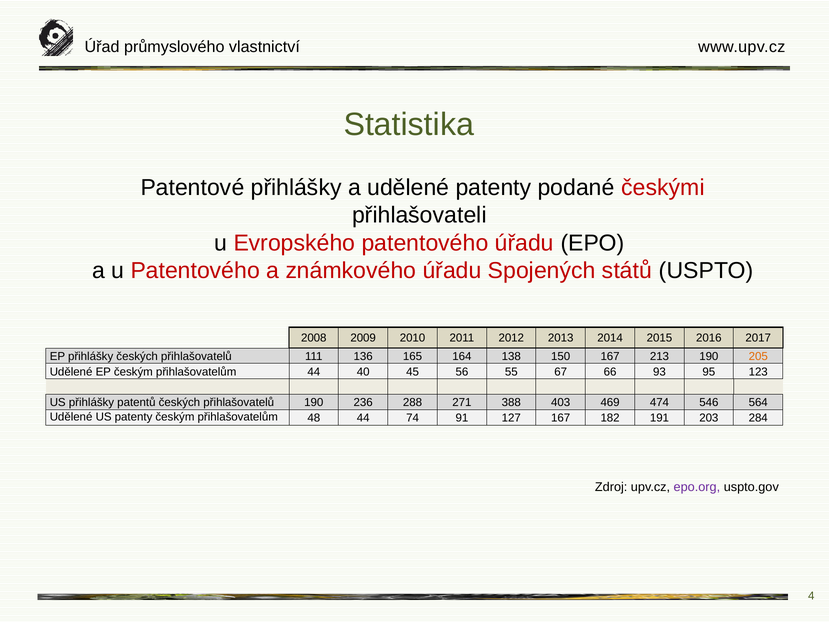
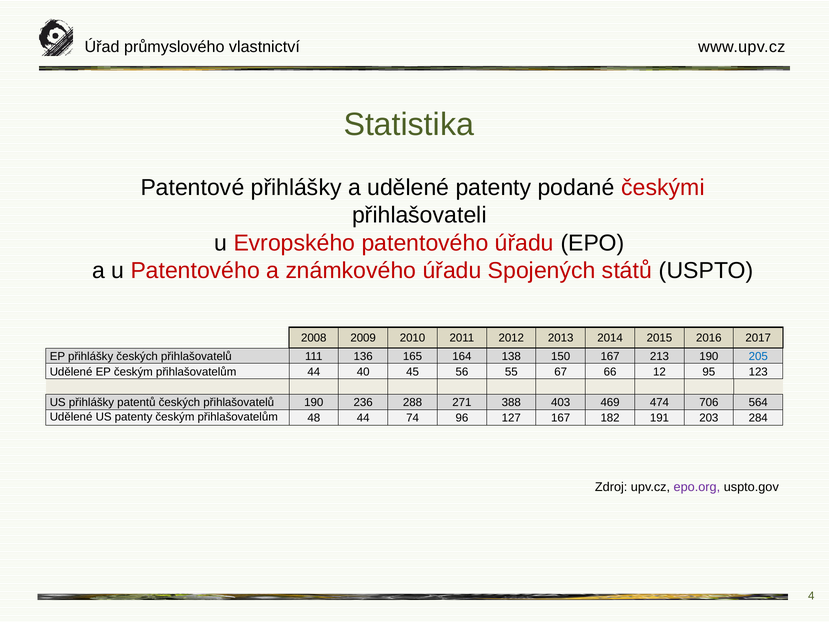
205 colour: orange -> blue
93: 93 -> 12
546: 546 -> 706
91: 91 -> 96
